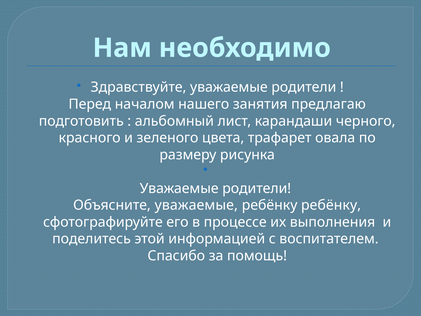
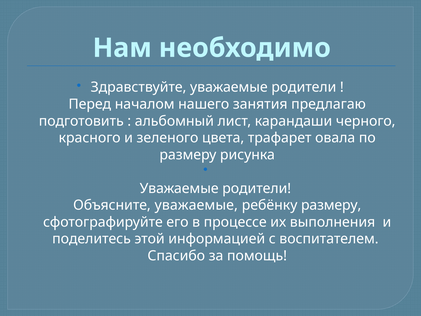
ребёнку ребёнку: ребёнку -> размеру
